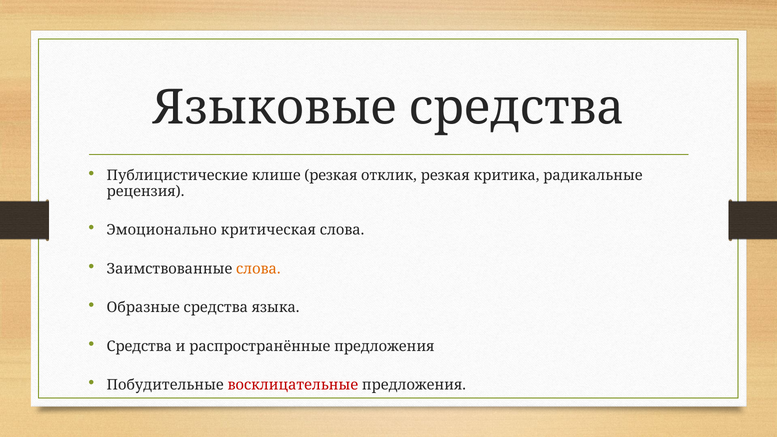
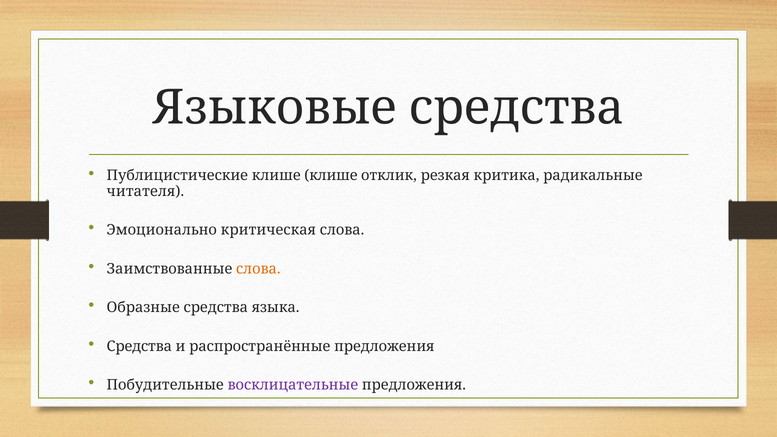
клише резкая: резкая -> клише
рецензия: рецензия -> читателя
восклицательные colour: red -> purple
